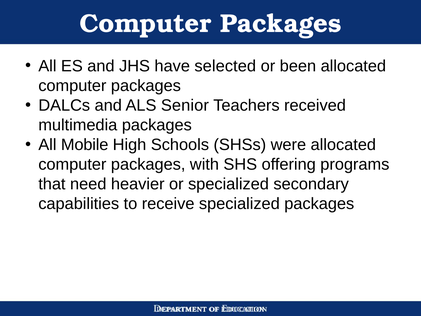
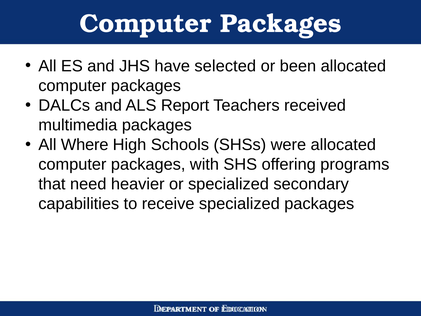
Senior: Senior -> Report
Mobile: Mobile -> Where
